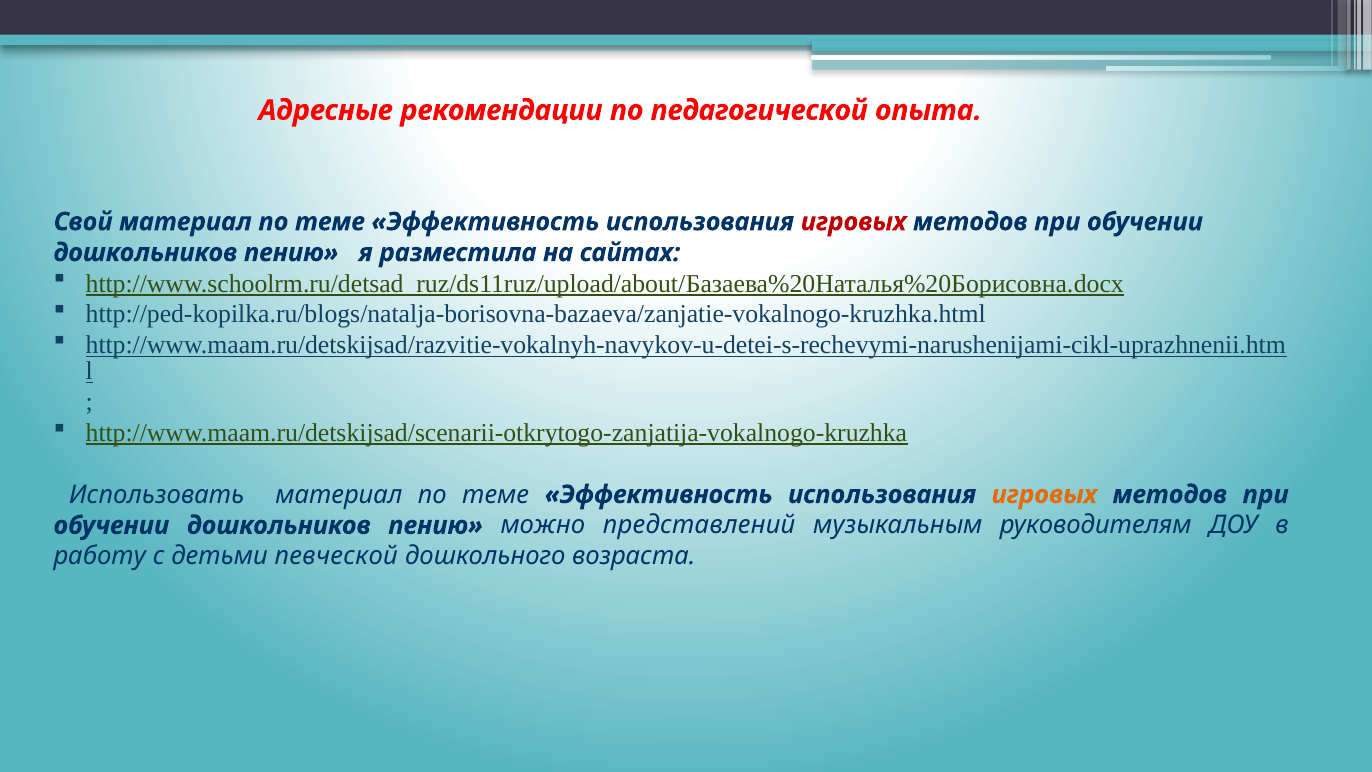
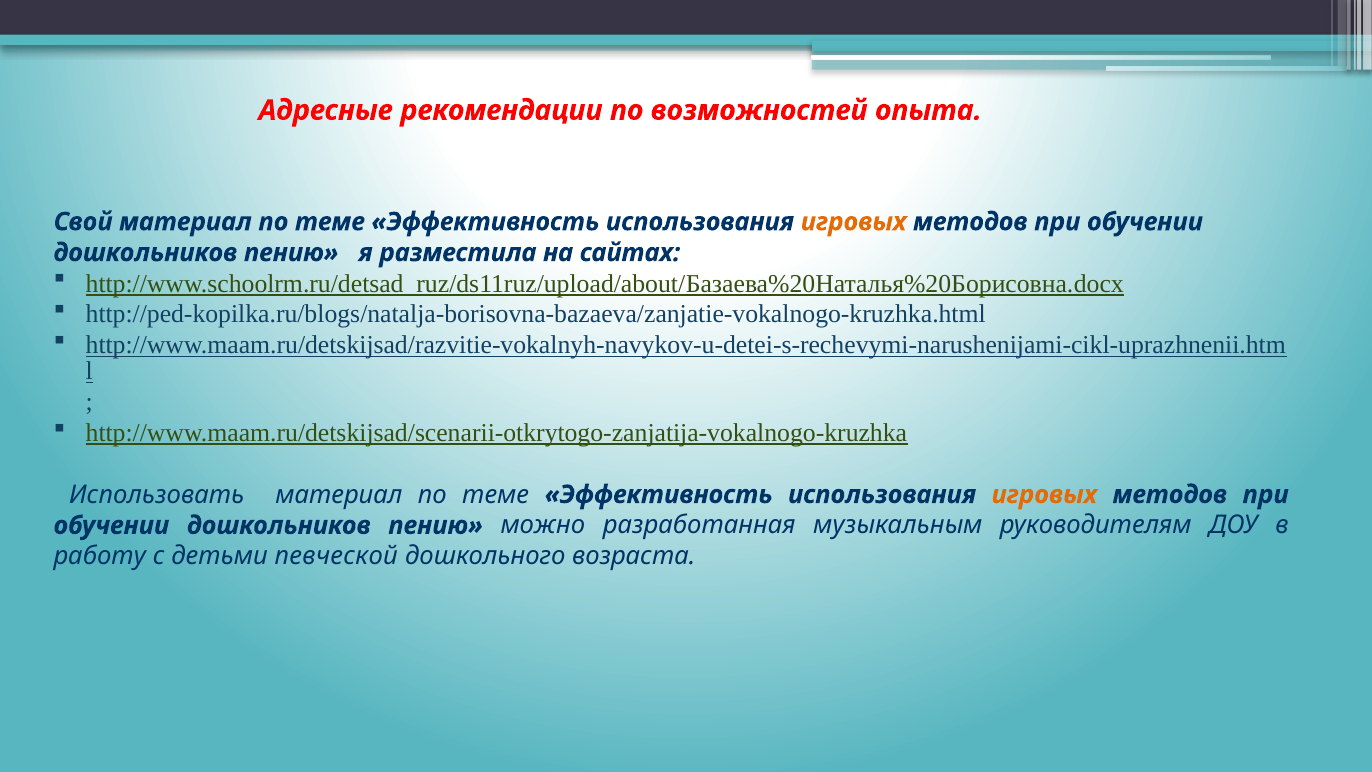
педагогической: педагогической -> возможностей
игровых at (854, 222) colour: red -> orange
представлений: представлений -> разработанная
